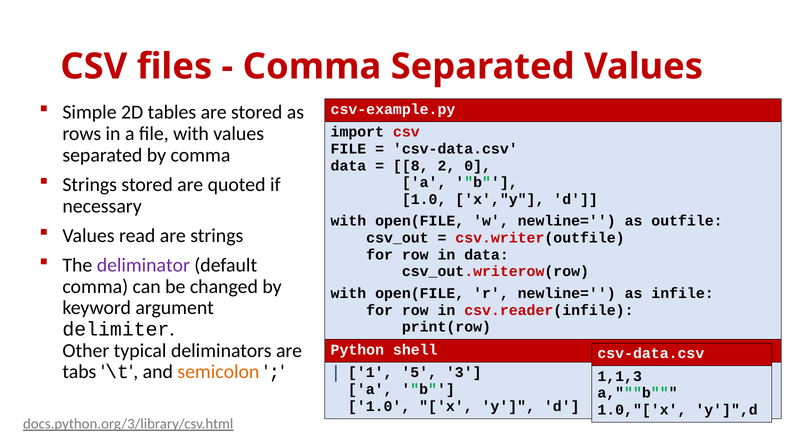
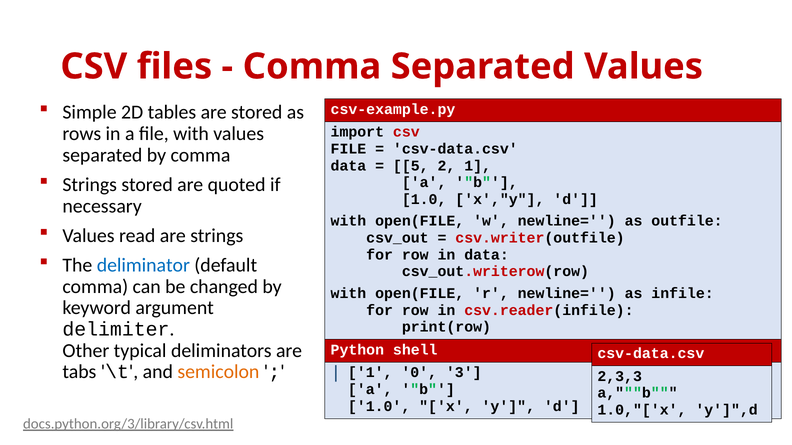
8: 8 -> 5
2 0: 0 -> 1
deliminator colour: purple -> blue
5: 5 -> 0
1,1,3: 1,1,3 -> 2,3,3
